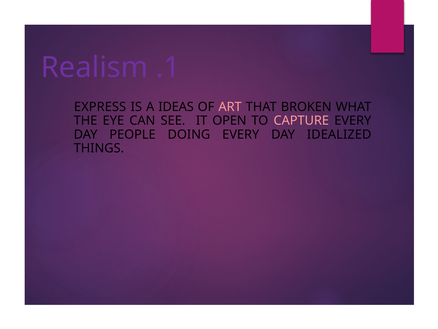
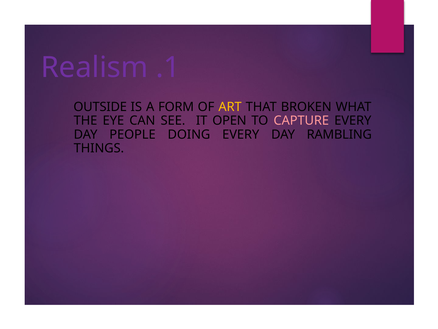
EXPRESS: EXPRESS -> OUTSIDE
IDEAS: IDEAS -> FORM
ART colour: pink -> yellow
IDEALIZED: IDEALIZED -> RAMBLING
